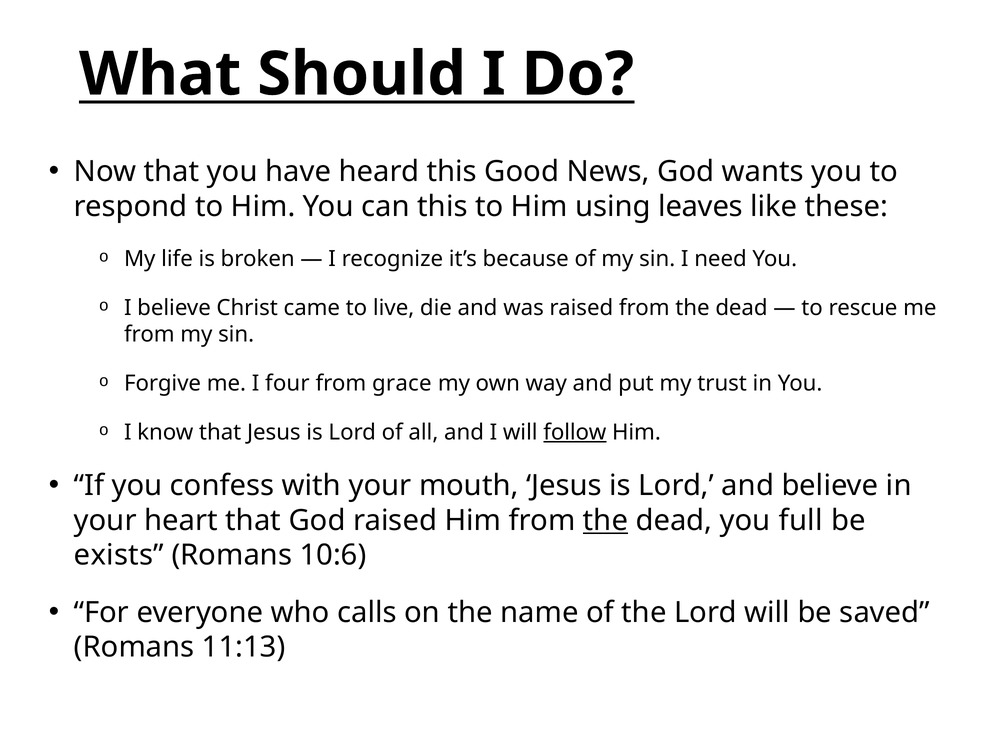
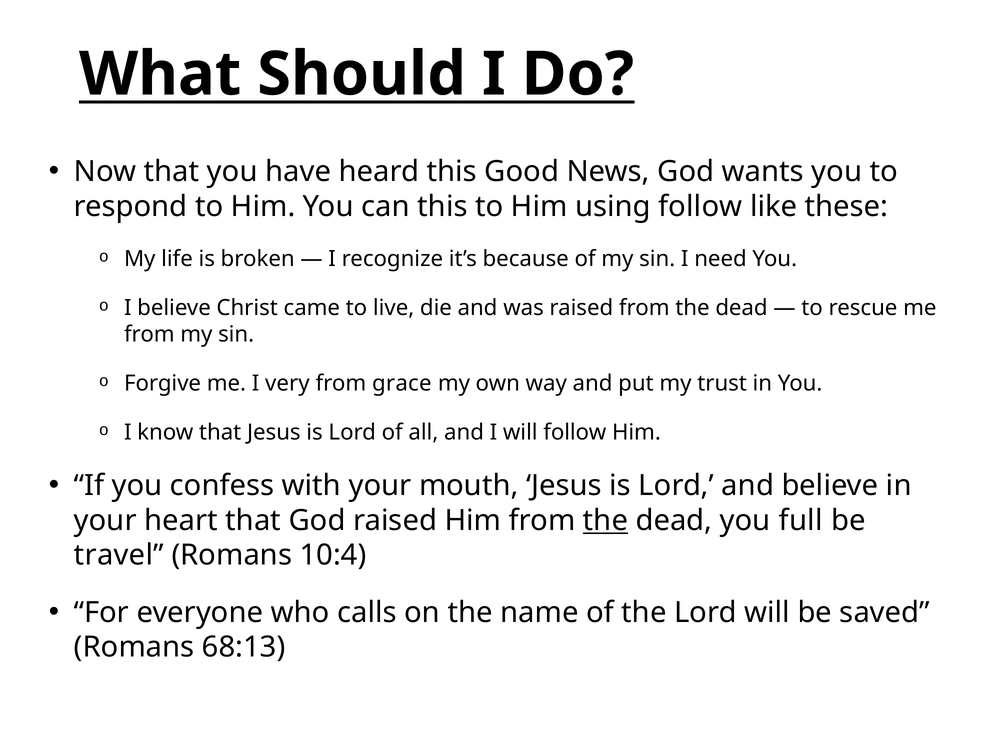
using leaves: leaves -> follow
four: four -> very
follow at (575, 432) underline: present -> none
exists: exists -> travel
10:6: 10:6 -> 10:4
11:13: 11:13 -> 68:13
